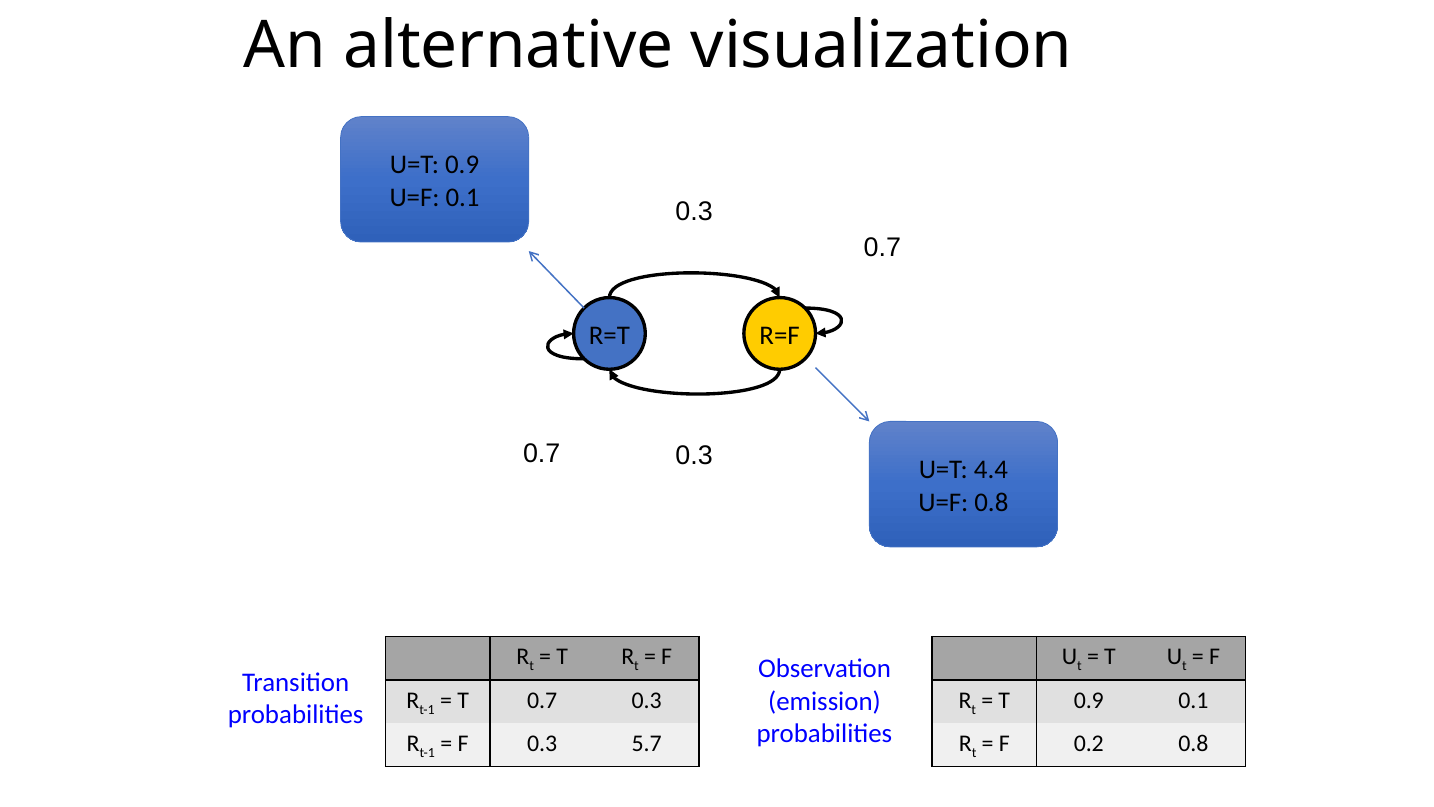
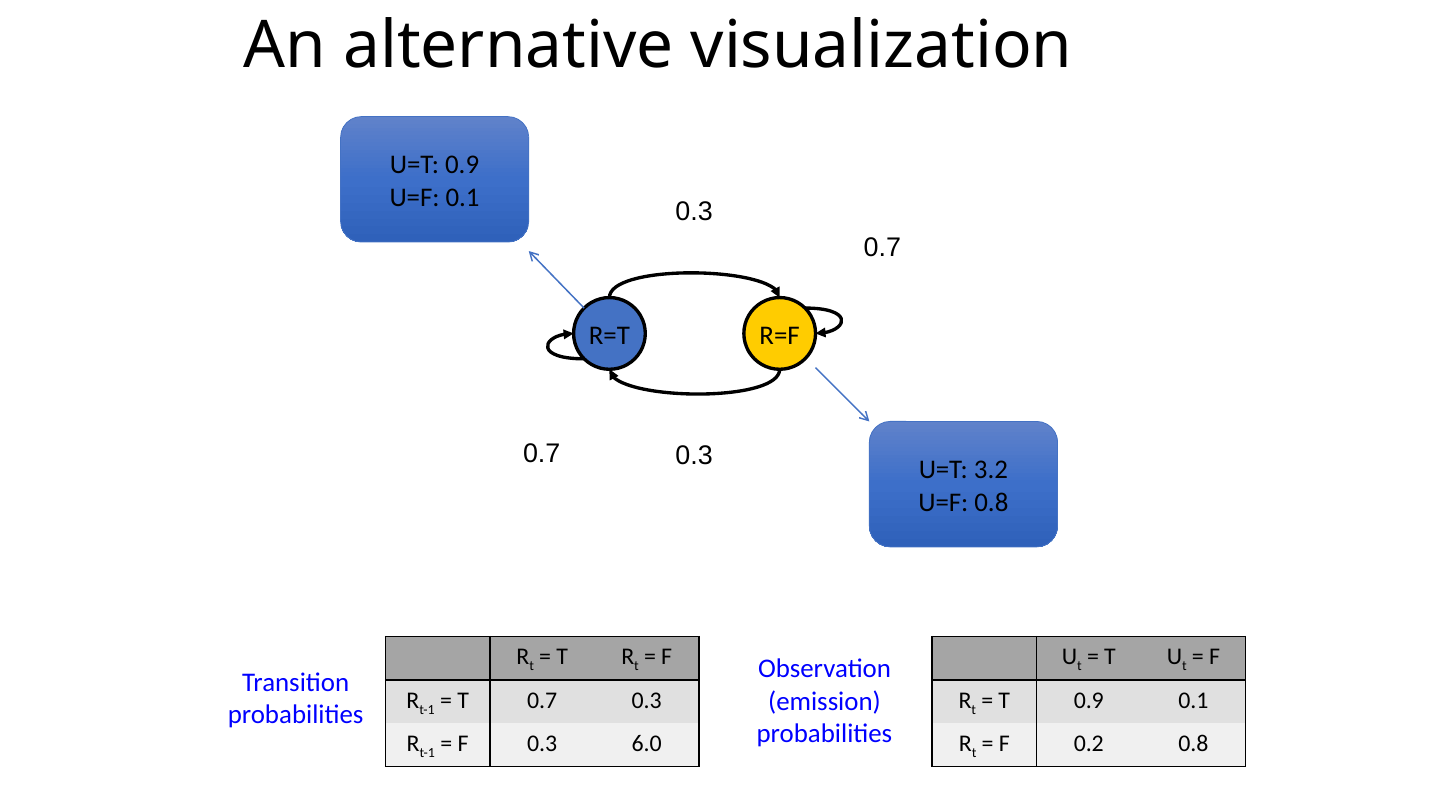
4.4: 4.4 -> 3.2
5.7: 5.7 -> 6.0
